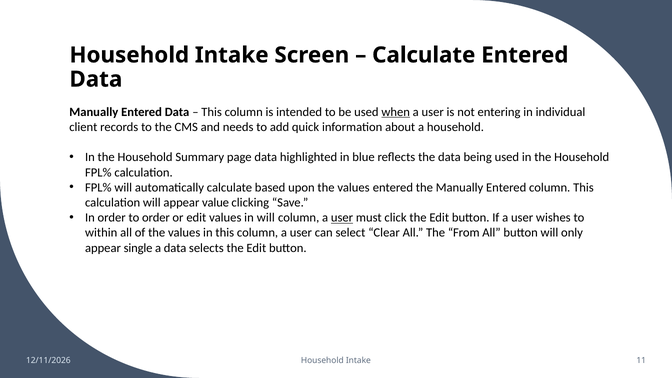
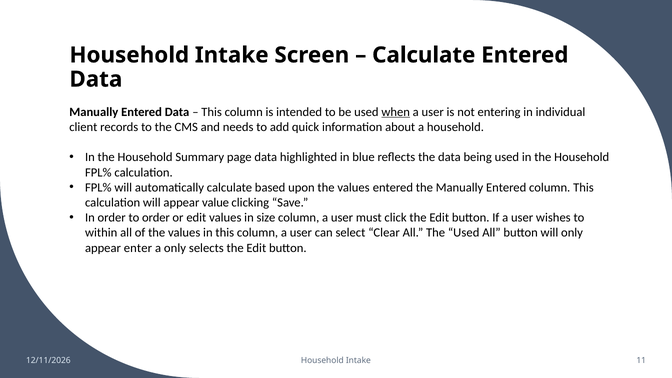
in will: will -> size
user at (342, 218) underline: present -> none
The From: From -> Used
single: single -> enter
a data: data -> only
